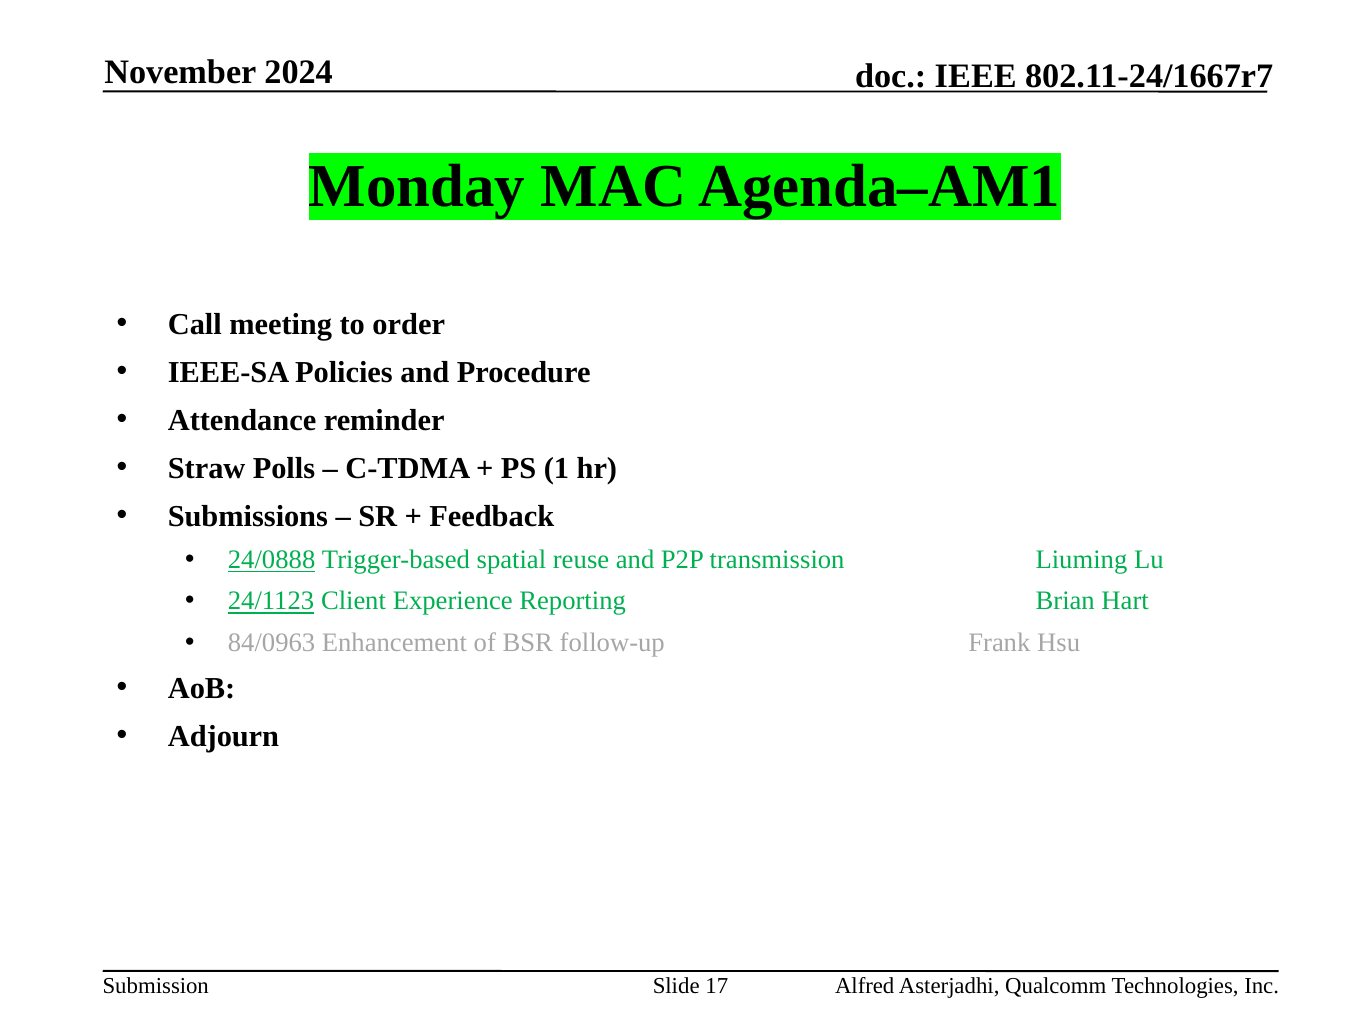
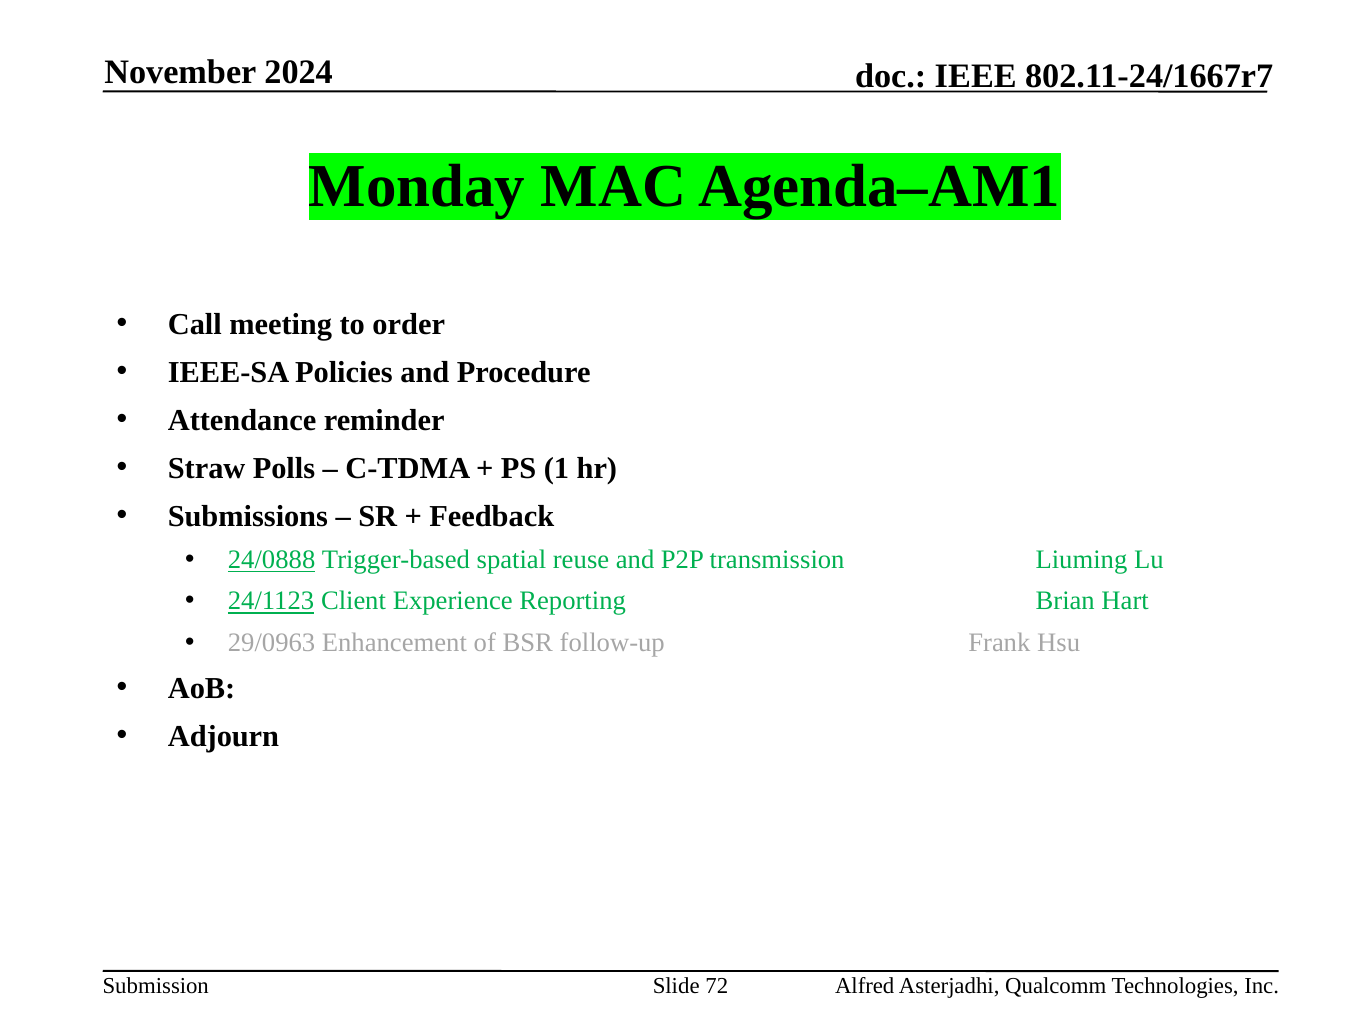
84/0963: 84/0963 -> 29/0963
17: 17 -> 72
